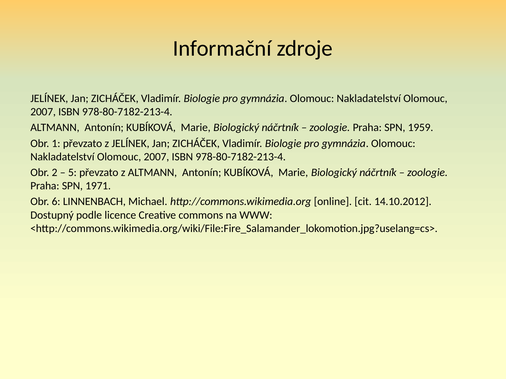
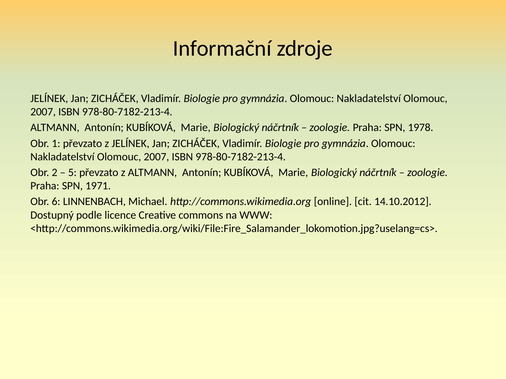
1959: 1959 -> 1978
